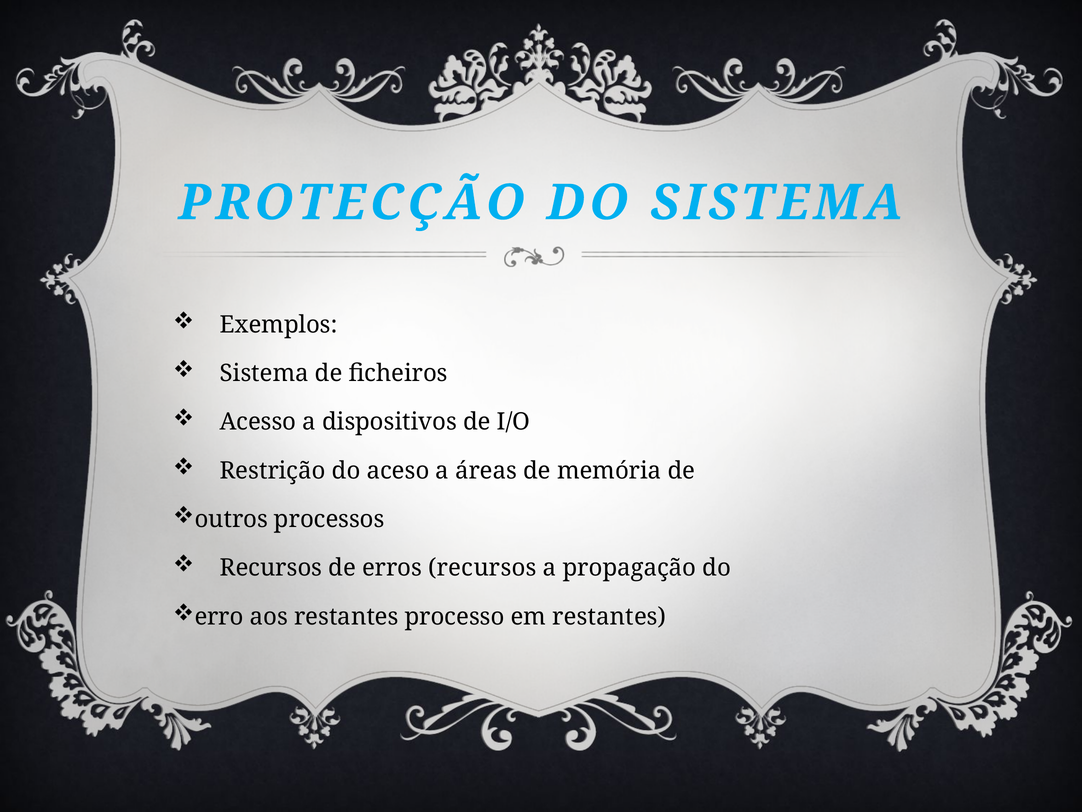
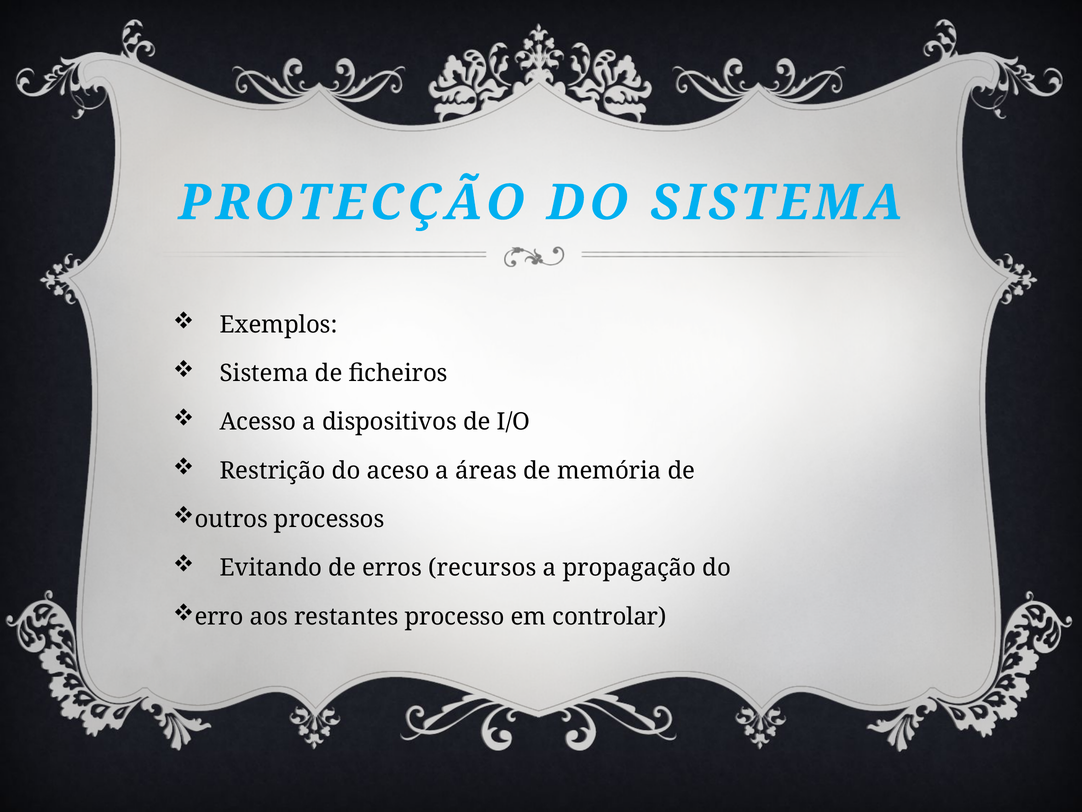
Recursos at (271, 568): Recursos -> Evitando
em restantes: restantes -> controlar
